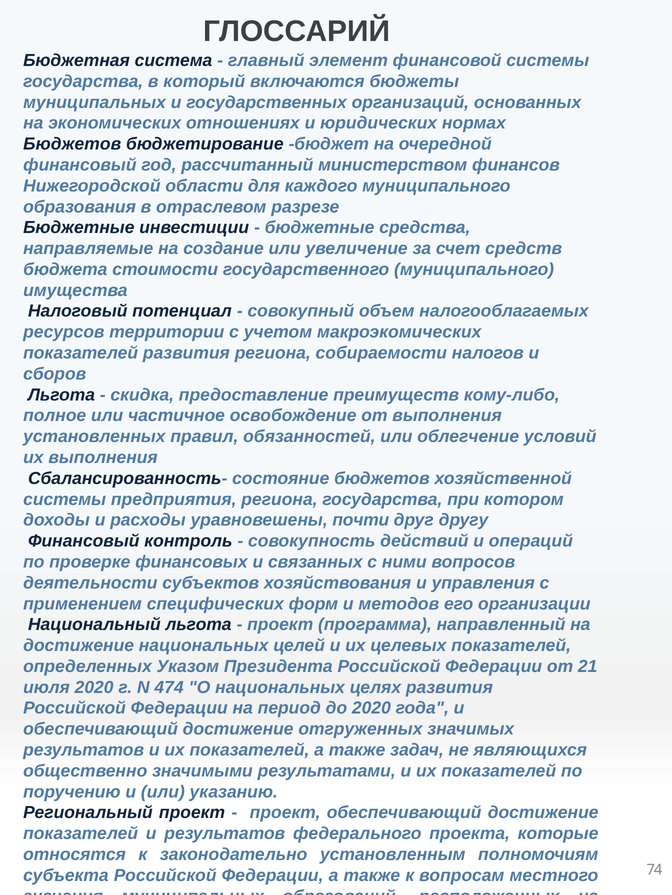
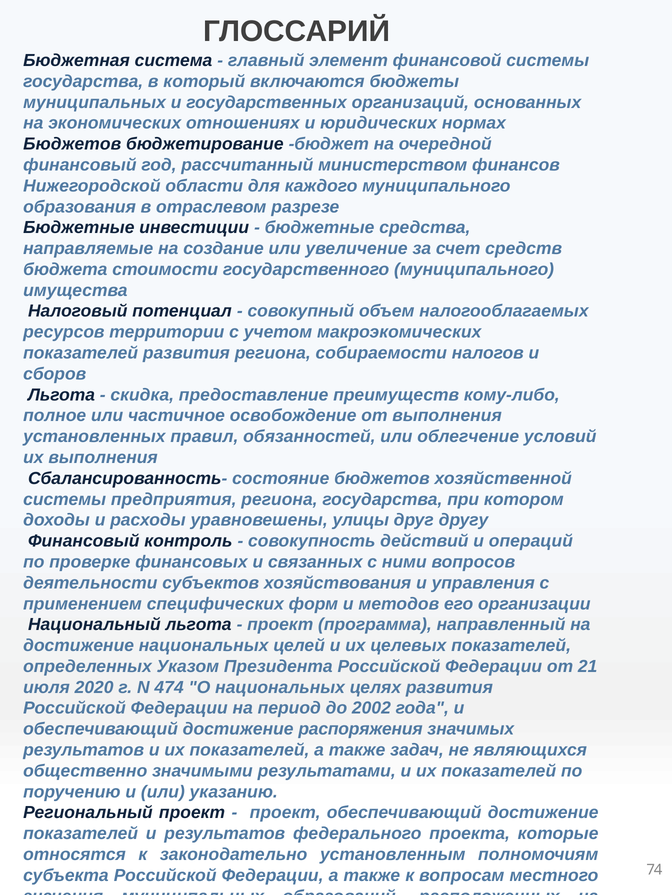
почти: почти -> улицы
до 2020: 2020 -> 2002
отгруженных: отгруженных -> распоряжения
